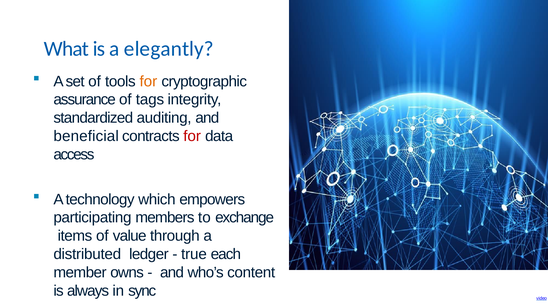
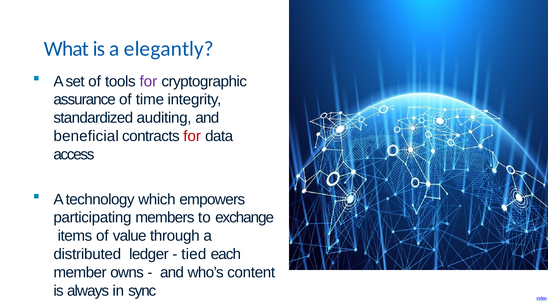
for at (148, 81) colour: orange -> purple
tags: tags -> time
true: true -> tied
